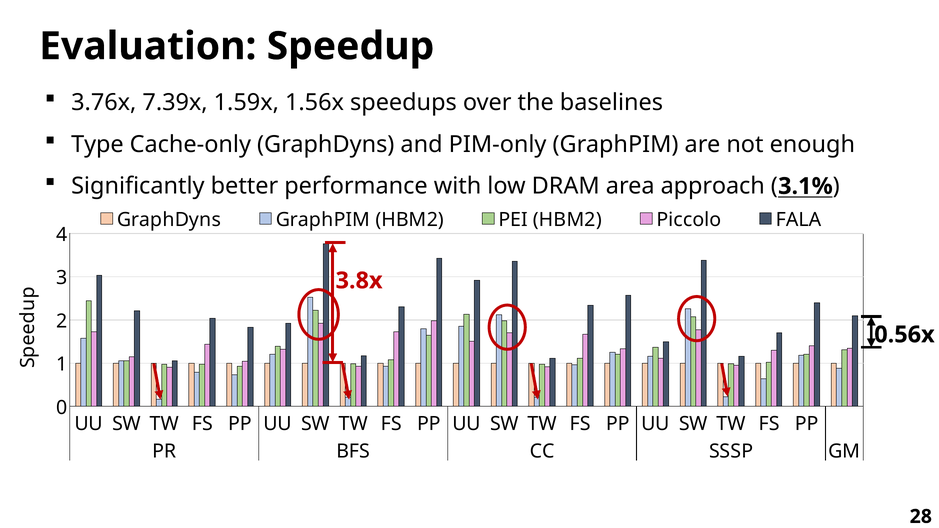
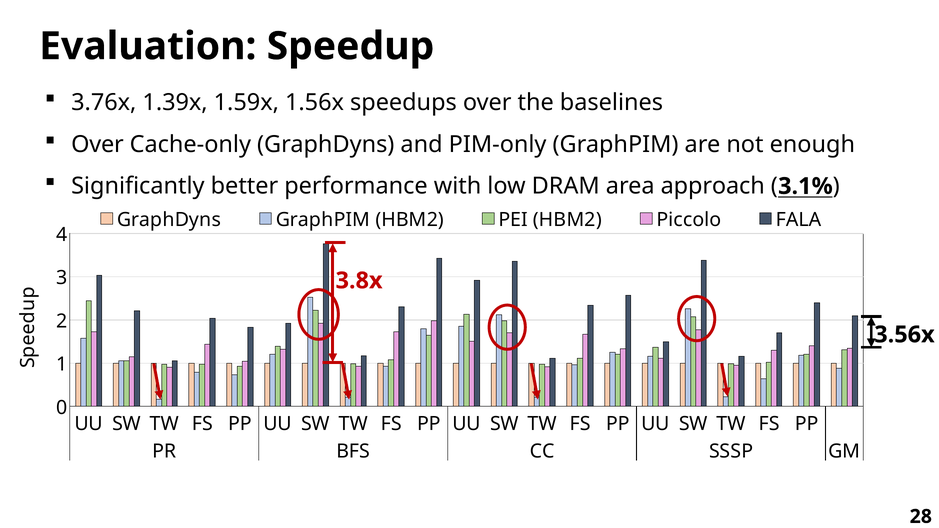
7.39x: 7.39x -> 1.39x
Type at (97, 144): Type -> Over
0.56x: 0.56x -> 3.56x
